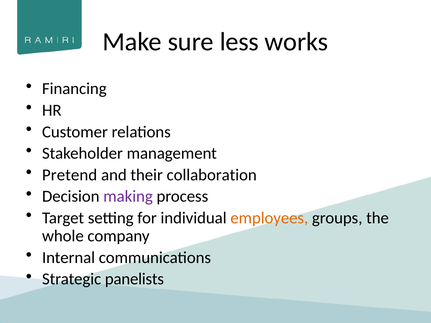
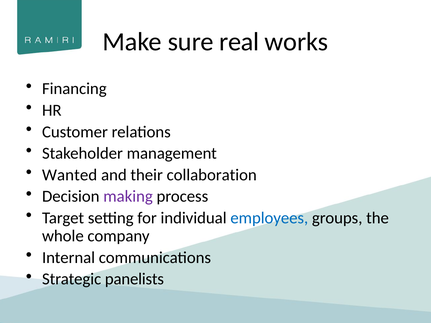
less: less -> real
Pretend: Pretend -> Wanted
employees colour: orange -> blue
